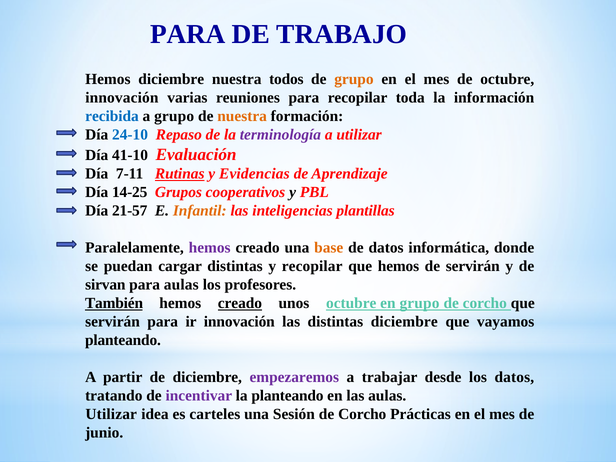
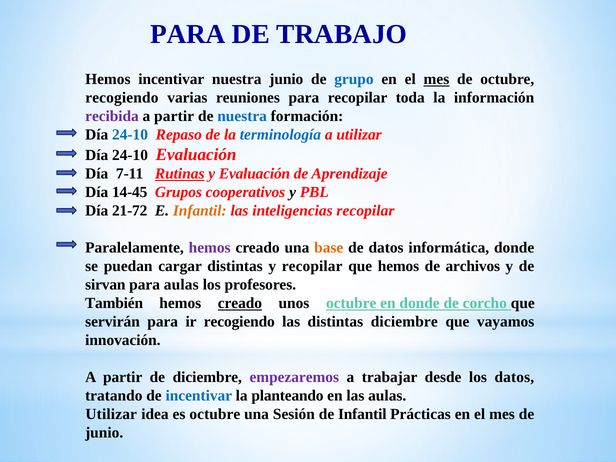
Hemos diciembre: diciembre -> incentivar
nuestra todos: todos -> junio
grupo at (354, 79) colour: orange -> blue
mes at (436, 79) underline: none -> present
innovación at (122, 98): innovación -> recogiendo
recibida colour: blue -> purple
grupo at (174, 116): grupo -> partir
nuestra at (242, 116) colour: orange -> blue
terminología colour: purple -> blue
41-10 at (130, 155): 41-10 -> 24-10
y Evidencias: Evidencias -> Evaluación
14-25: 14-25 -> 14-45
21-57: 21-57 -> 21-72
inteligencias plantillas: plantillas -> recopilar
de servirán: servirán -> archivos
También underline: present -> none
en grupo: grupo -> donde
ir innovación: innovación -> recogiendo
planteando at (123, 340): planteando -> innovación
incentivar at (199, 396) colour: purple -> blue
es carteles: carteles -> octubre
Sesión de Corcho: Corcho -> Infantil
